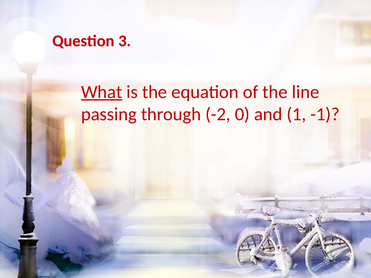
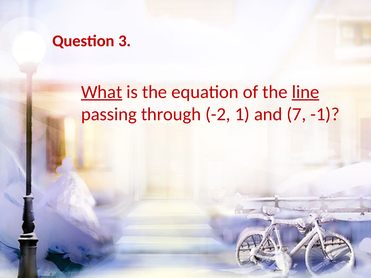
line underline: none -> present
0: 0 -> 1
1: 1 -> 7
